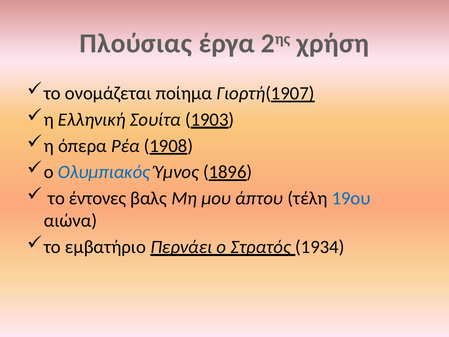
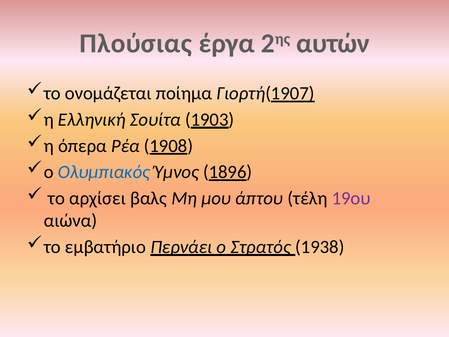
χρήση: χρήση -> αυτών
έντονες: έντονες -> αρχίσει
19ου colour: blue -> purple
1934: 1934 -> 1938
